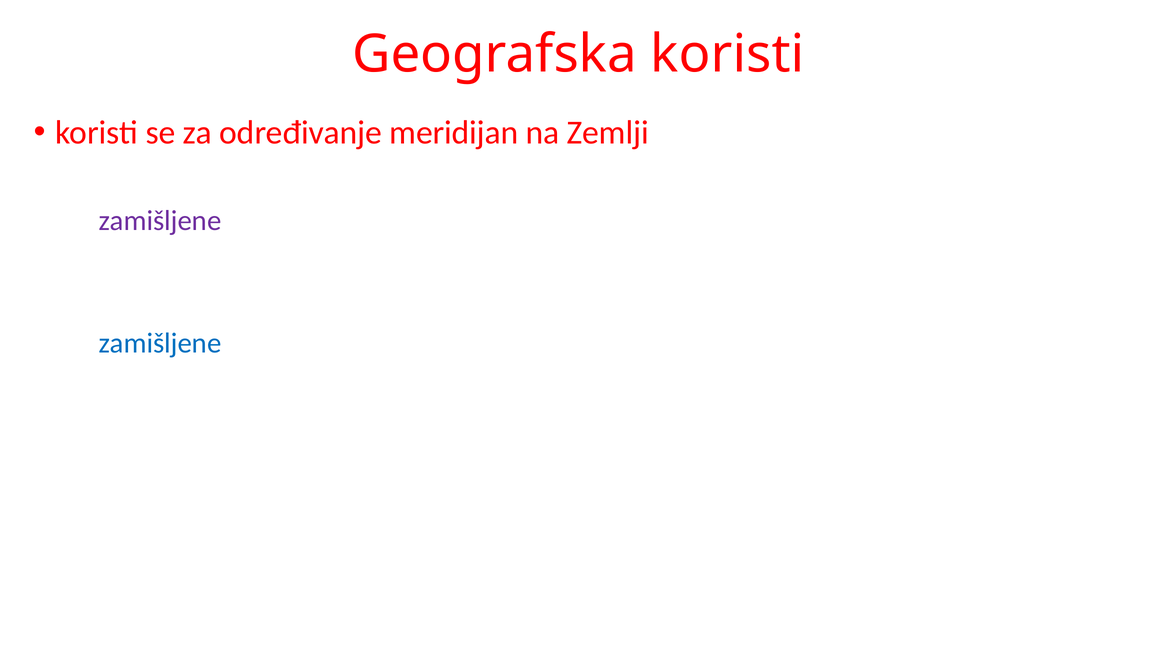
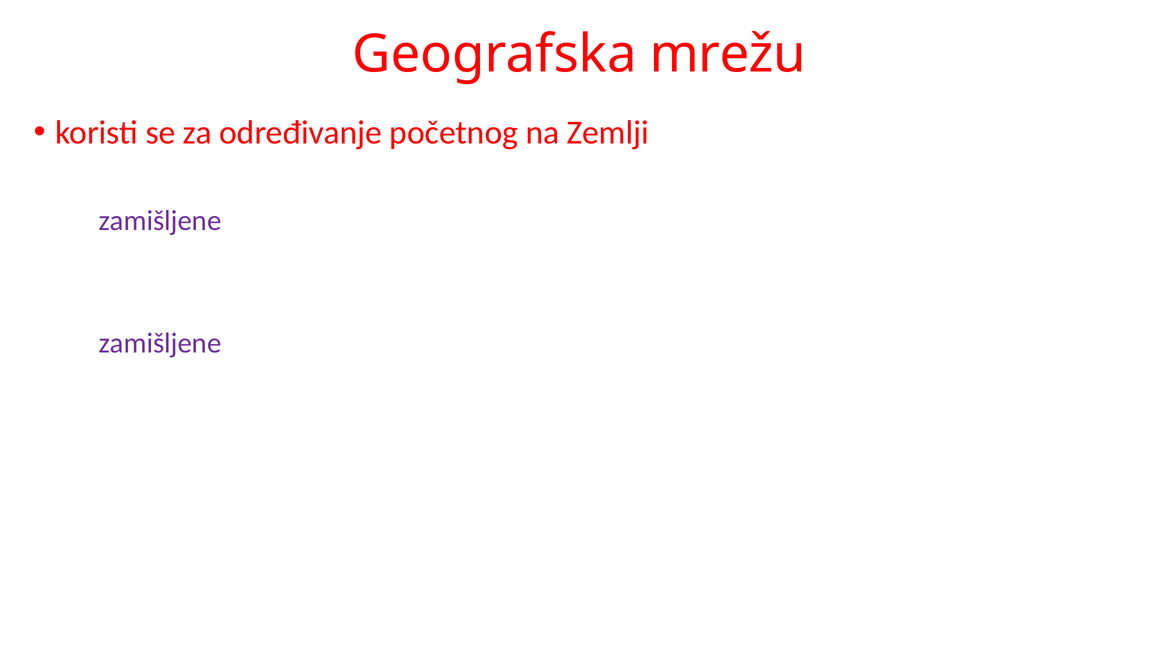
Geografska koristi: koristi -> mrežu
određivanje meridijan: meridijan -> početnog
zamišljene at (160, 343) colour: blue -> purple
